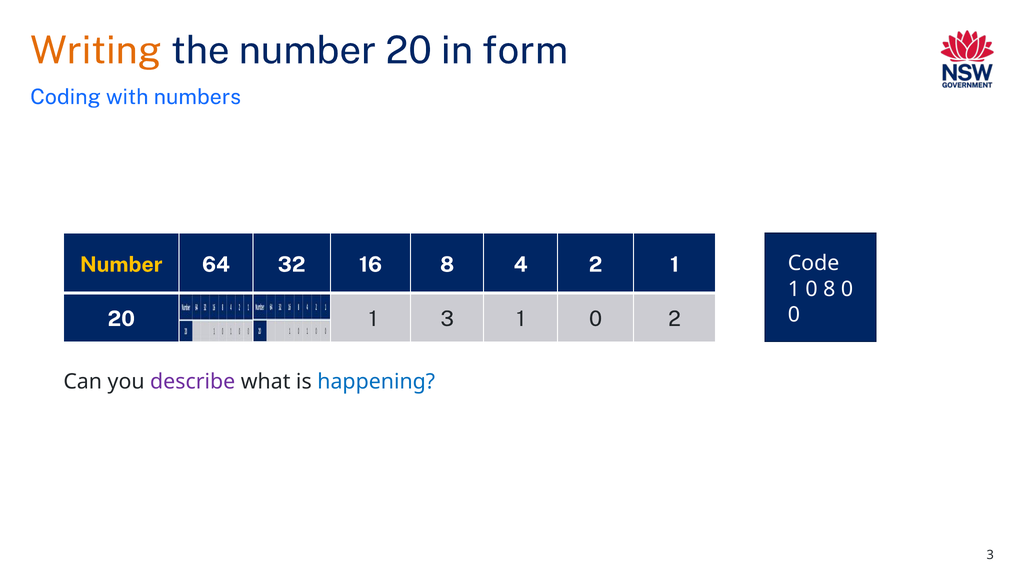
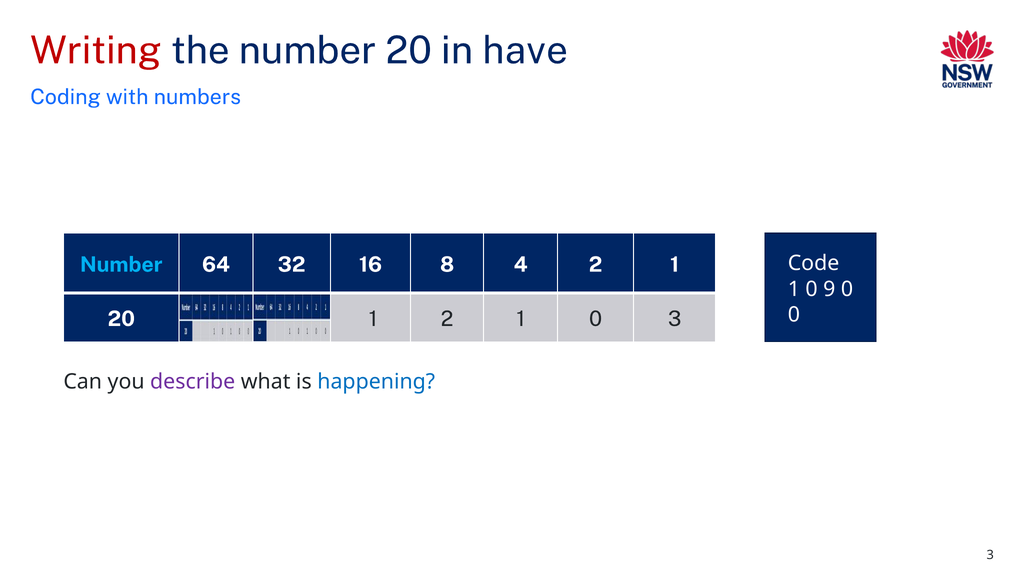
Writing colour: orange -> red
form: form -> have
Number at (121, 265) colour: yellow -> light blue
0 8: 8 -> 9
1 3: 3 -> 2
0 2: 2 -> 3
